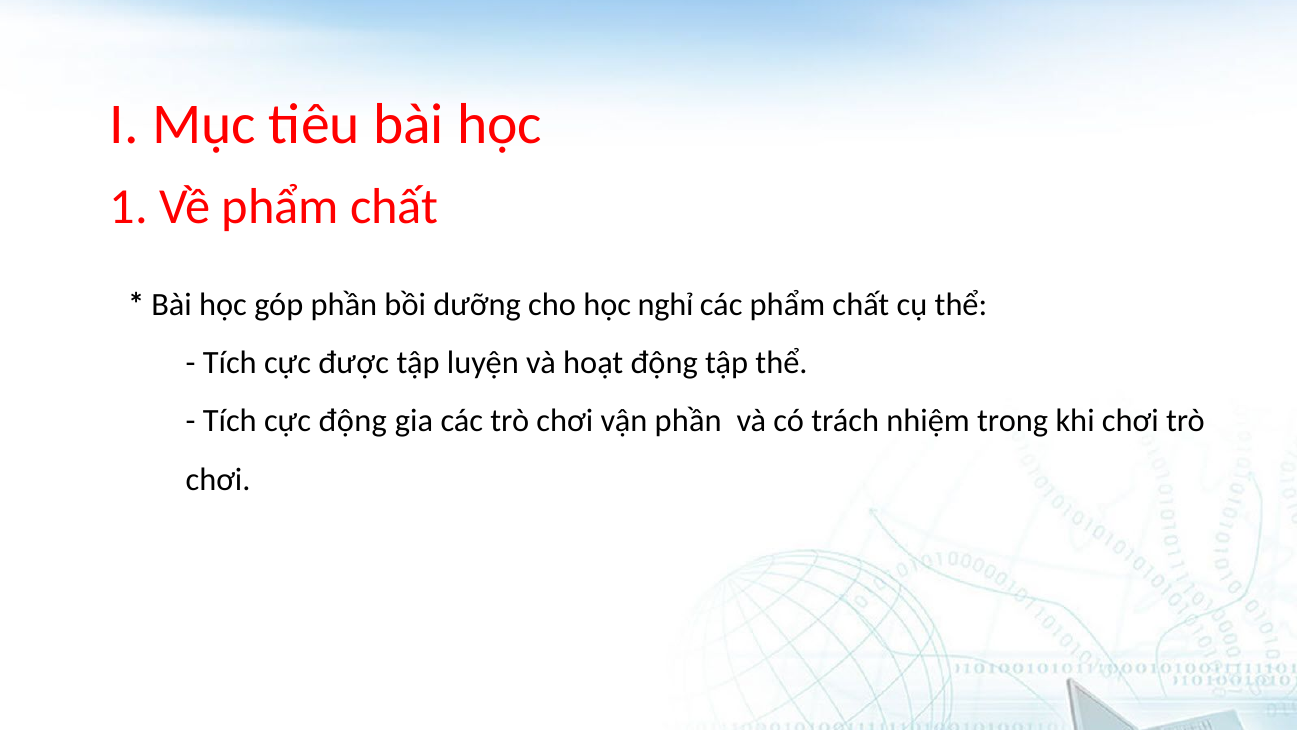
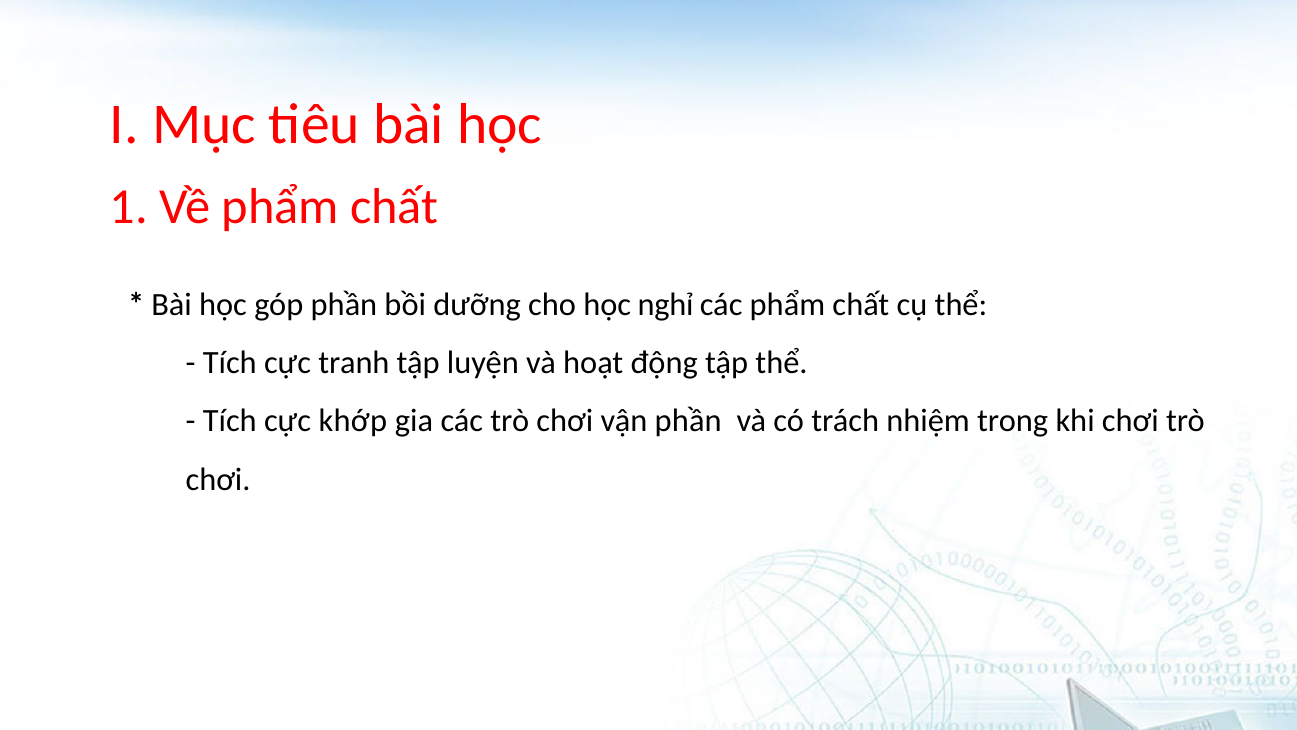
được: được -> tranh
cực động: động -> khớp
